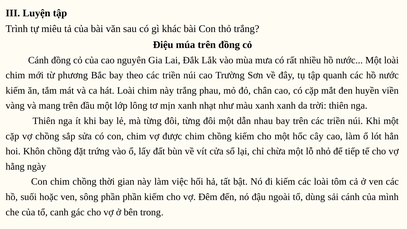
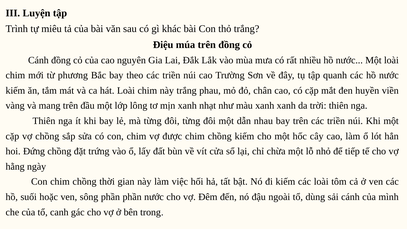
Khôn: Khôn -> Đứng
phần kiếm: kiếm -> nước
